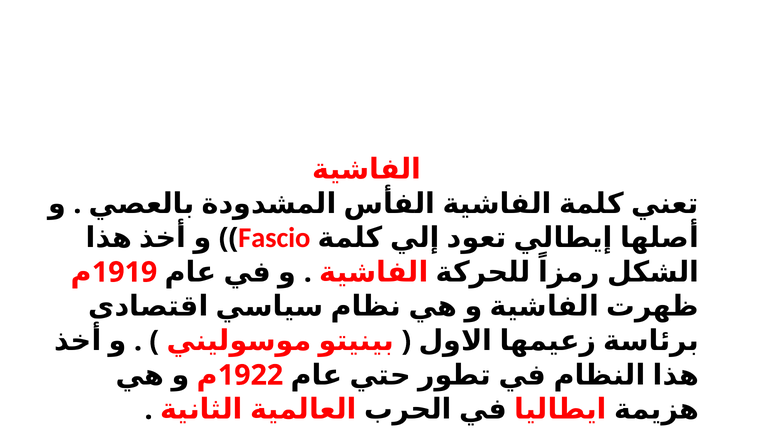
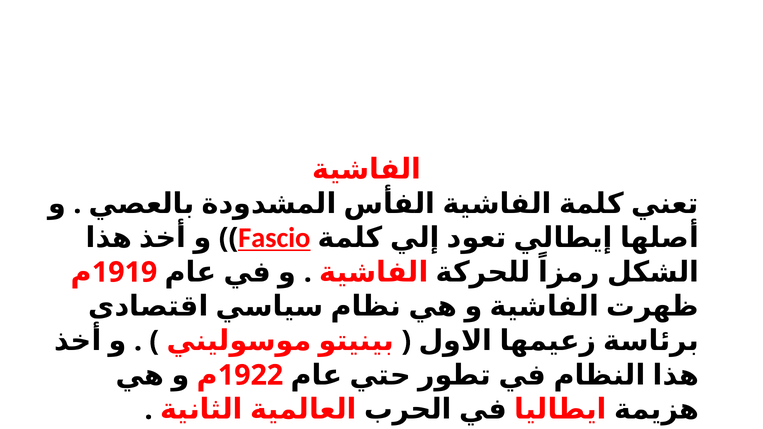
Fascio underline: none -> present
